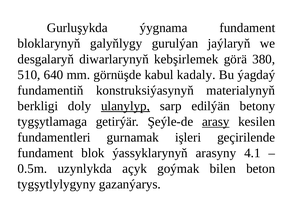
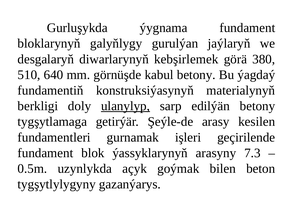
kabul kadaly: kadaly -> betony
arasy underline: present -> none
4.1: 4.1 -> 7.3
